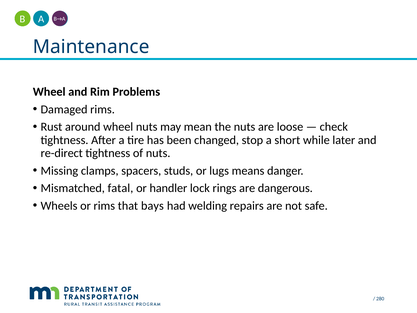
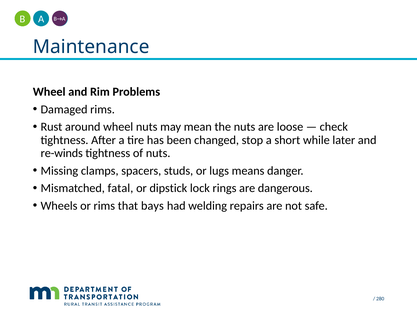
re-direct: re-direct -> re-winds
handler: handler -> dipstick
